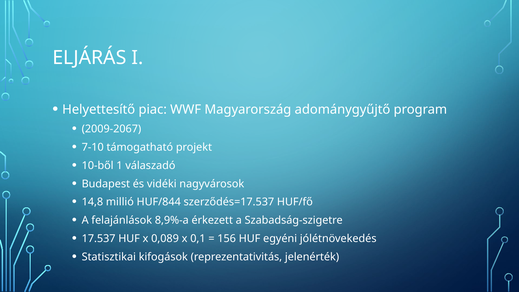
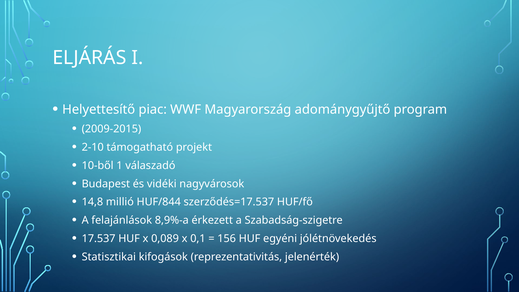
2009-2067: 2009-2067 -> 2009-2015
7-10: 7-10 -> 2-10
